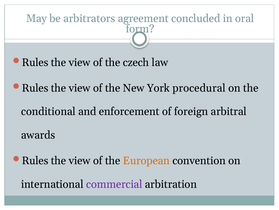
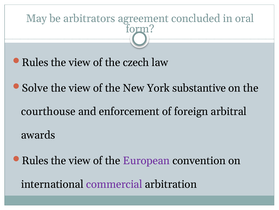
Rules at (35, 88): Rules -> Solve
procedural: procedural -> substantive
conditional: conditional -> courthouse
European colour: orange -> purple
